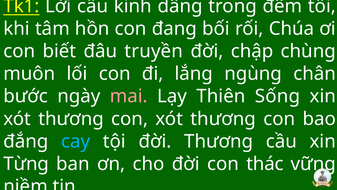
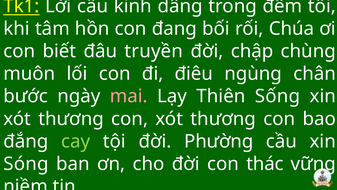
lắng: lắng -> điêu
cay colour: light blue -> light green
đời Thương: Thương -> Phường
Từng: Từng -> Sóng
